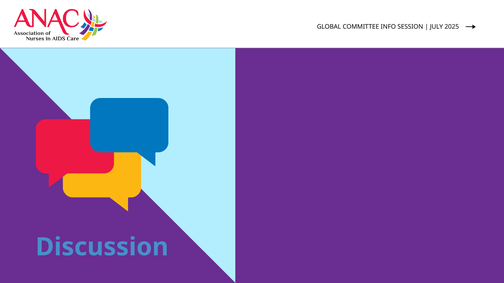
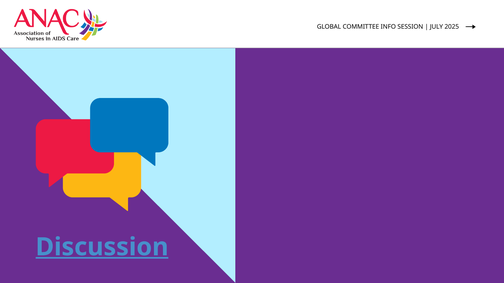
Discussion underline: none -> present
